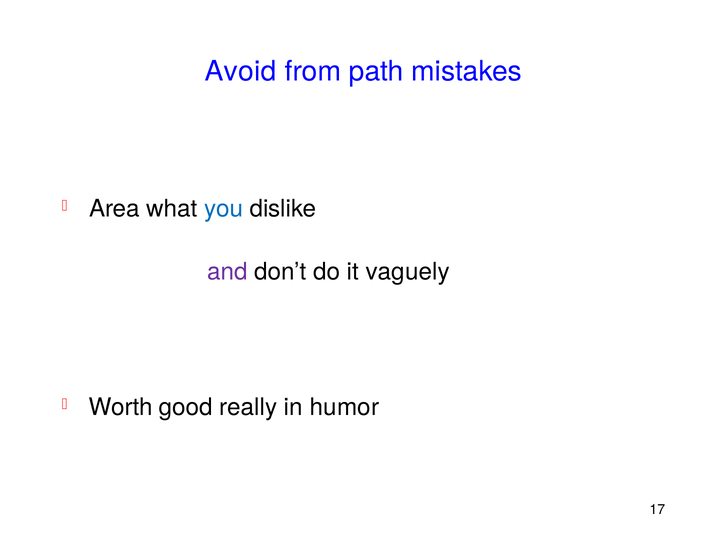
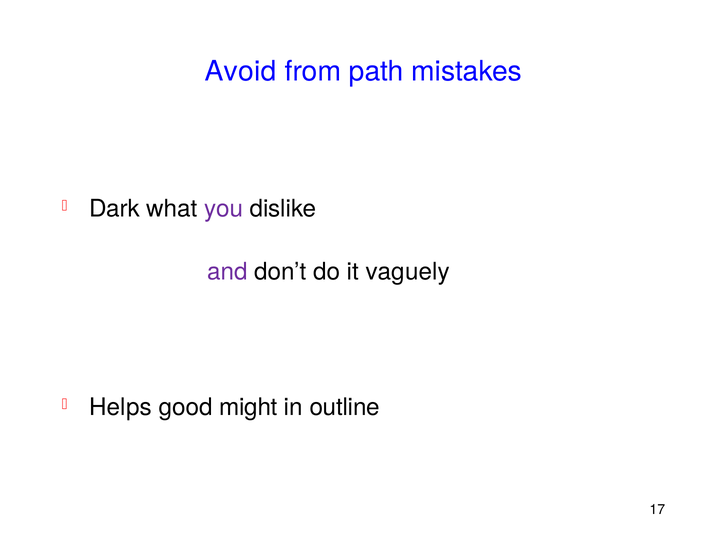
Area: Area -> Dark
you colour: blue -> purple
Worth: Worth -> Helps
really: really -> might
humor: humor -> outline
